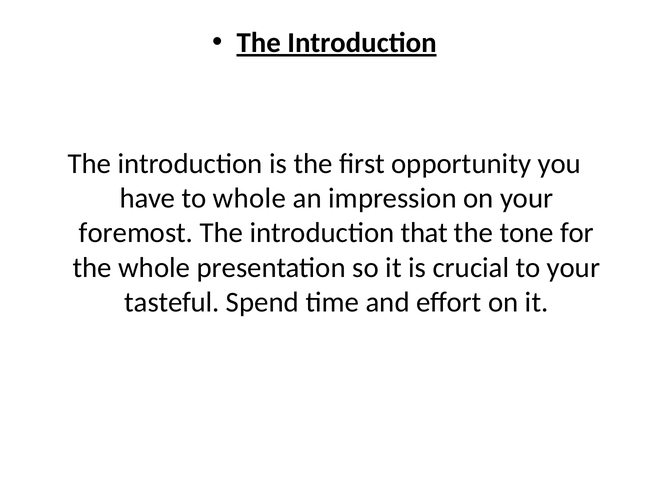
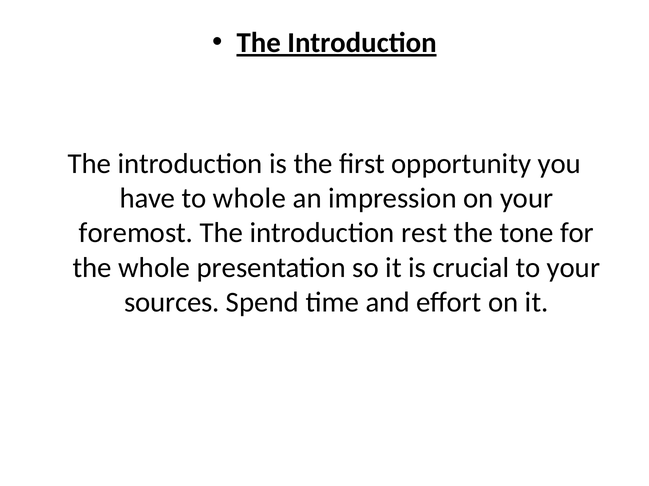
that: that -> rest
tasteful: tasteful -> sources
